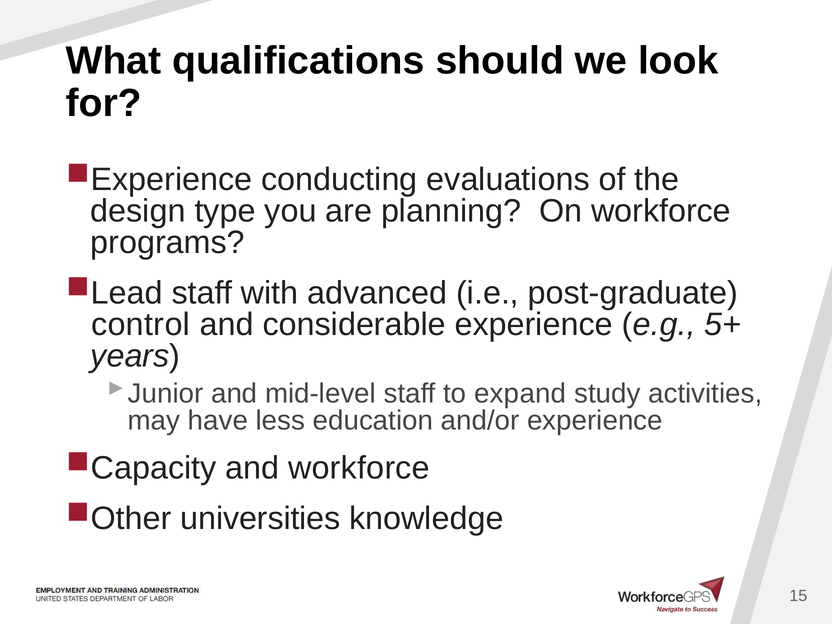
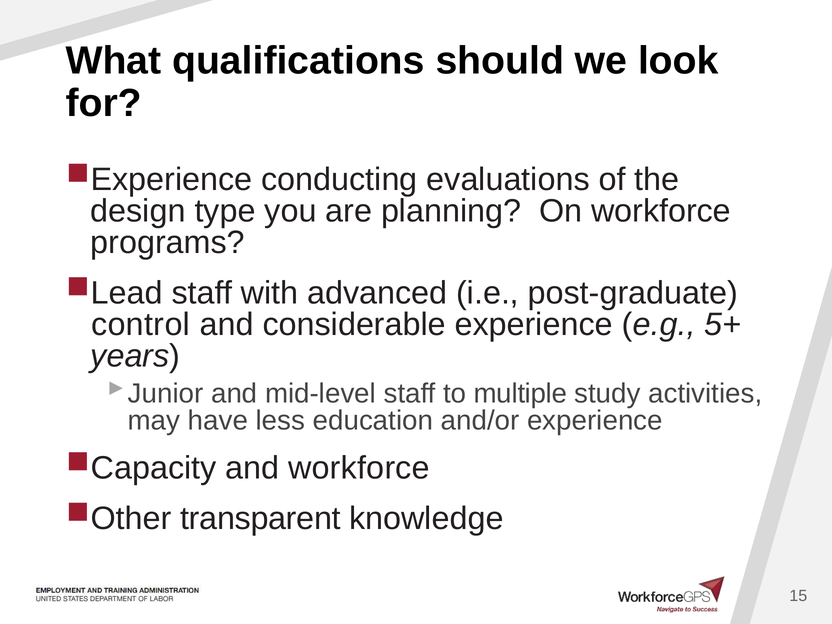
expand: expand -> multiple
universities: universities -> transparent
